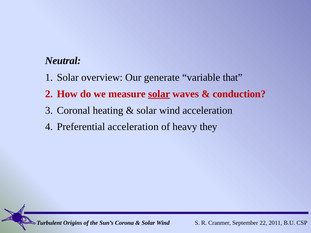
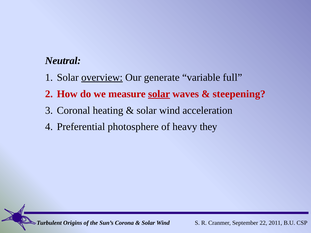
overview underline: none -> present
that: that -> full
conduction: conduction -> steepening
Preferential acceleration: acceleration -> photosphere
